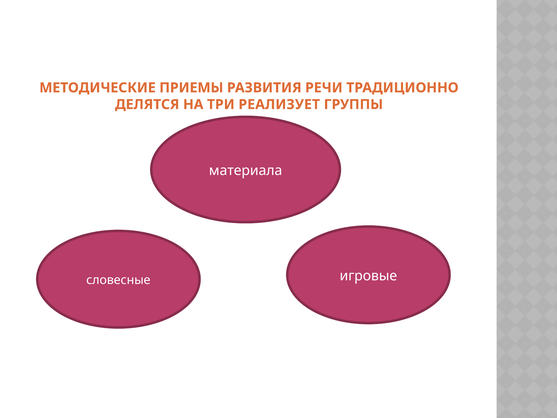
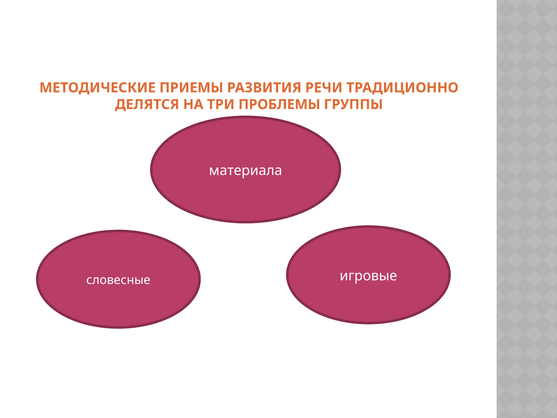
РЕАЛИЗУЕТ: РЕАЛИЗУЕТ -> ПРОБЛЕМЫ
